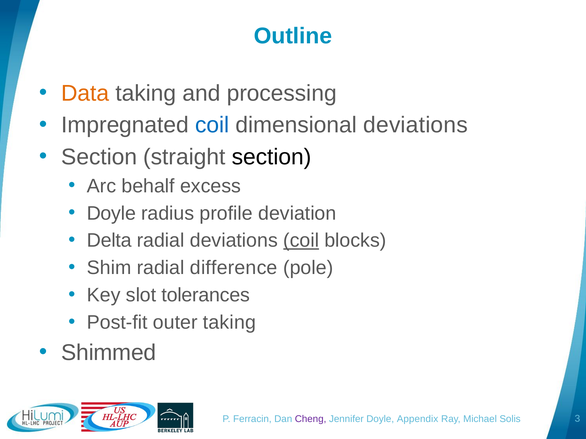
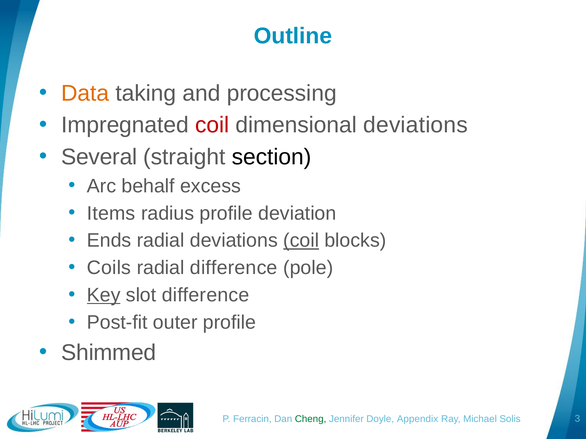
coil at (212, 125) colour: blue -> red
Section at (99, 157): Section -> Several
Doyle at (111, 213): Doyle -> Items
Delta: Delta -> Ends
Shim: Shim -> Coils
Key underline: none -> present
slot tolerances: tolerances -> difference
outer taking: taking -> profile
Cheng colour: purple -> green
